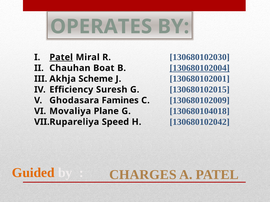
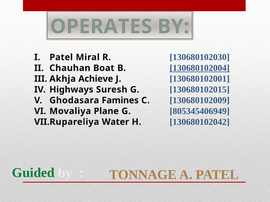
Patel at (61, 57) underline: present -> none
Scheme: Scheme -> Achieve
Efficiency: Efficiency -> Highways
130680104018: 130680104018 -> 805345406949
Speed: Speed -> Water
Guided colour: orange -> green
CHARGES: CHARGES -> TONNAGE
